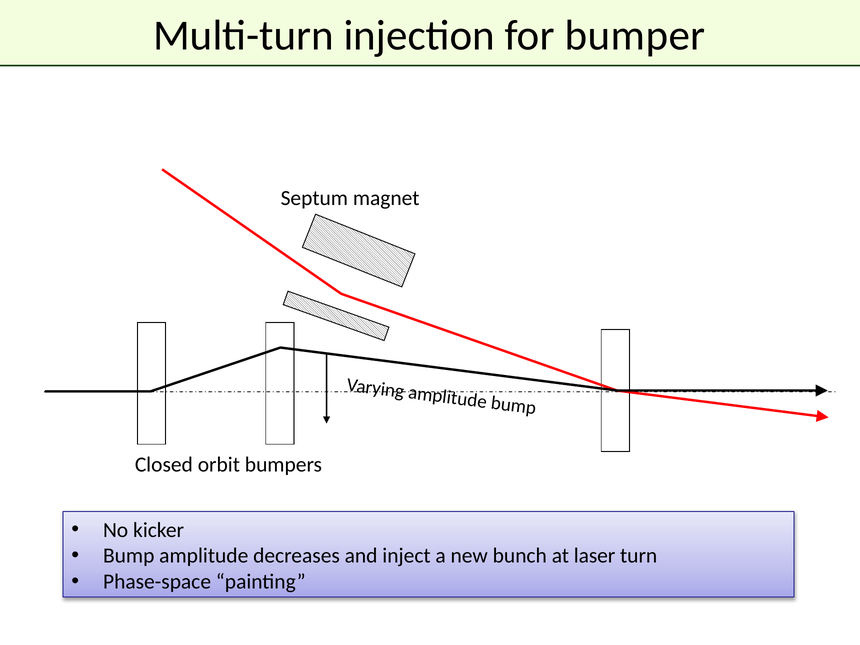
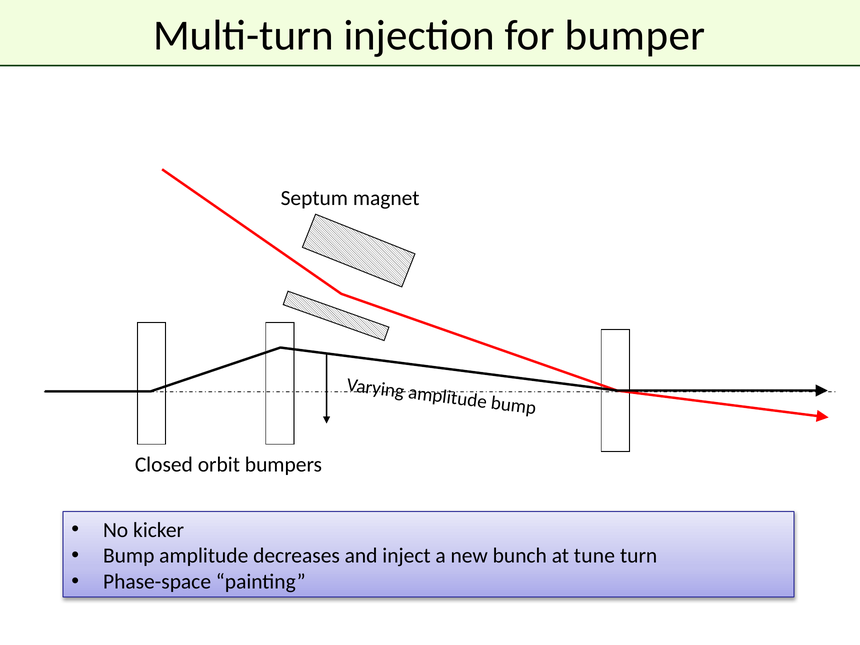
laser: laser -> tune
